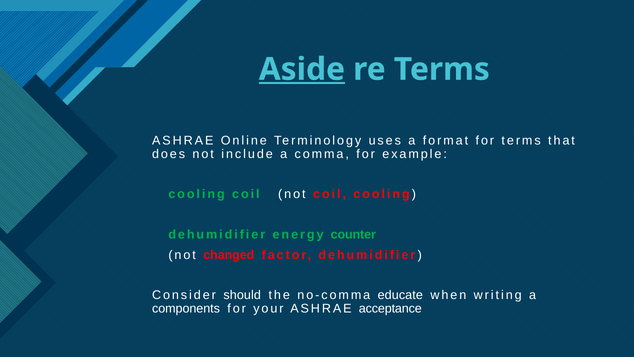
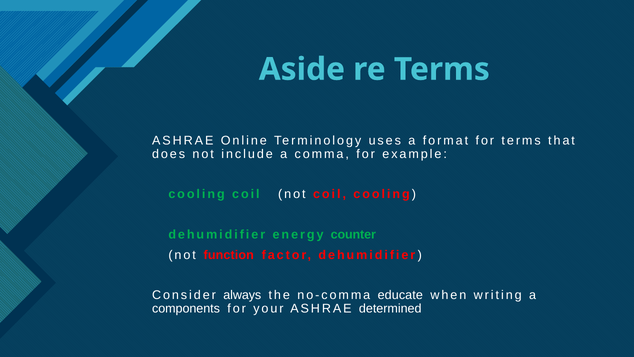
Aside underline: present -> none
changed: changed -> function
should: should -> always
acceptance: acceptance -> determined
